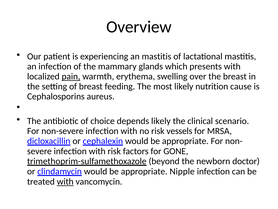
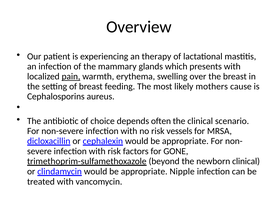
an mastitis: mastitis -> therapy
nutrition: nutrition -> mothers
depends likely: likely -> often
newborn doctor: doctor -> clinical
with at (65, 181) underline: present -> none
